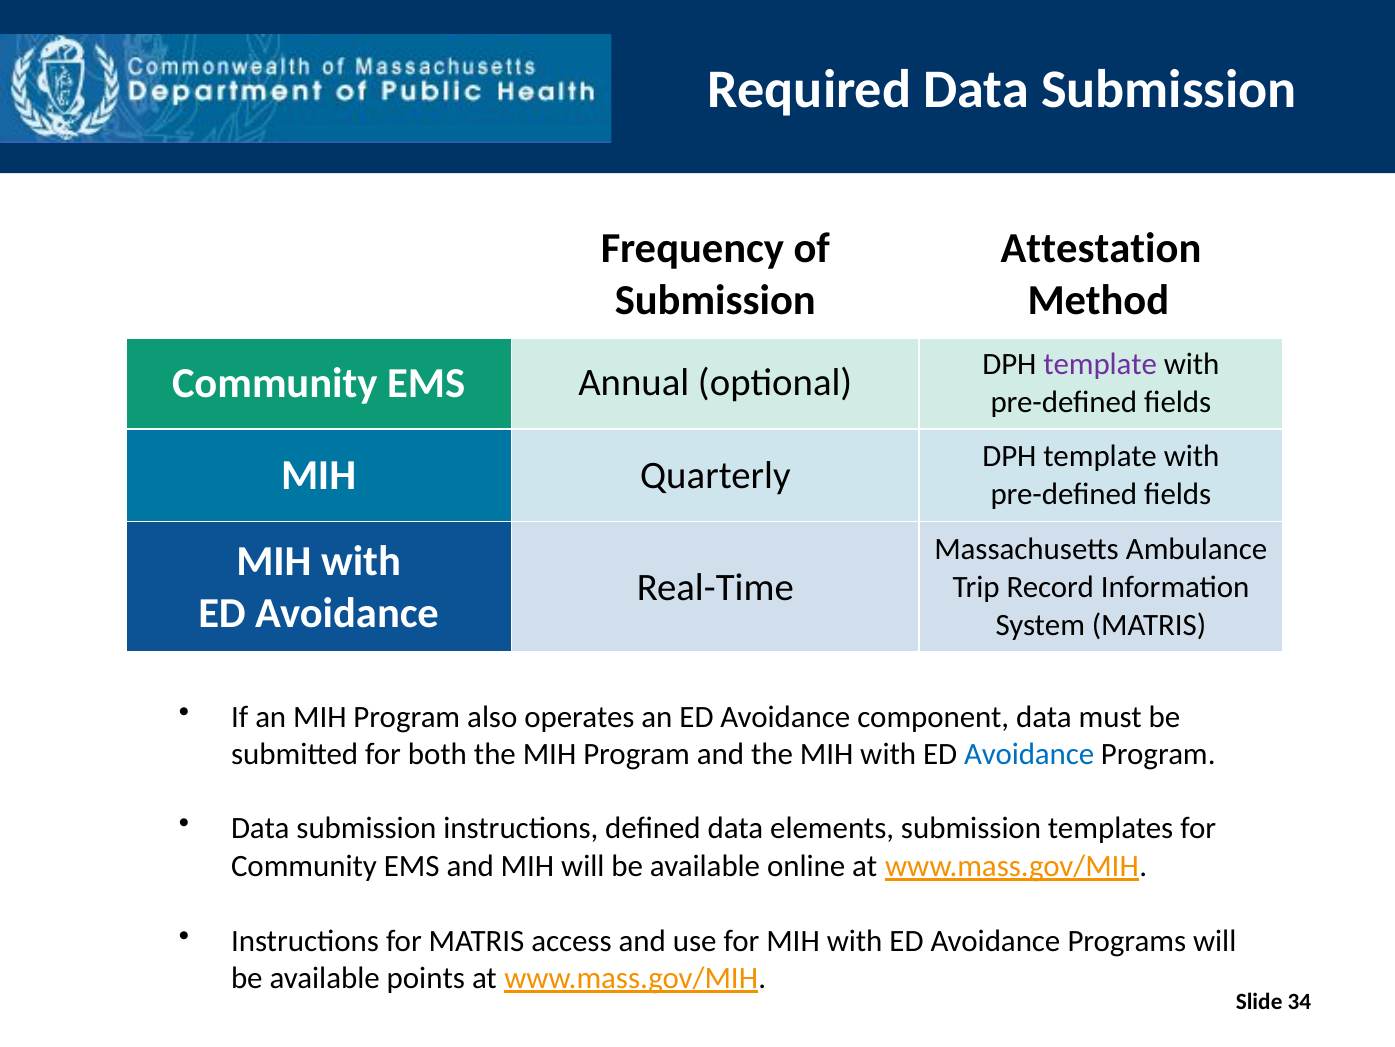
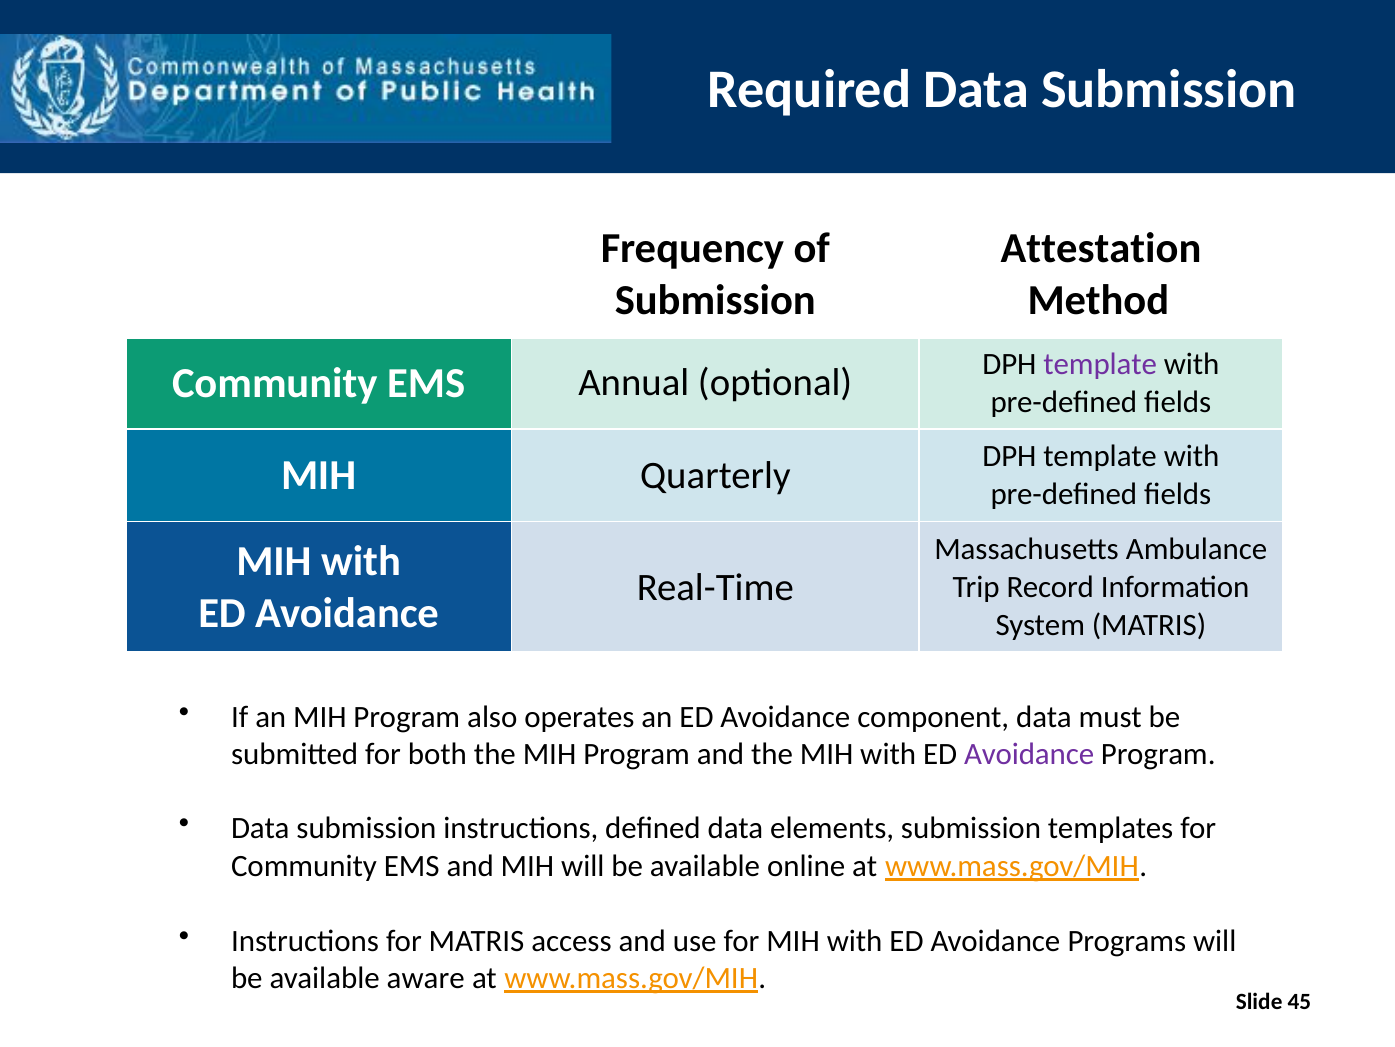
Avoidance at (1029, 754) colour: blue -> purple
points: points -> aware
34: 34 -> 45
